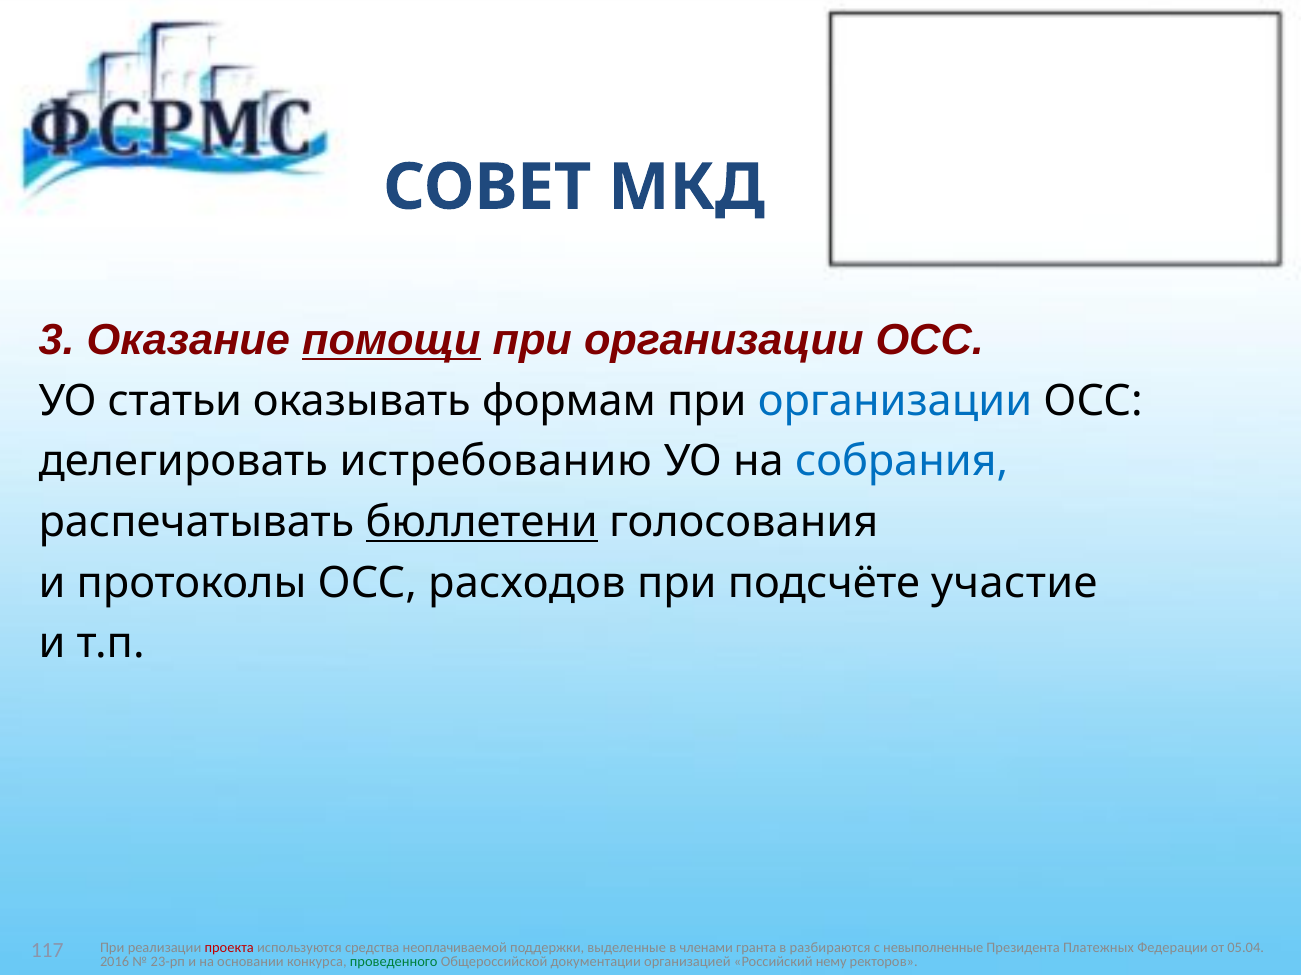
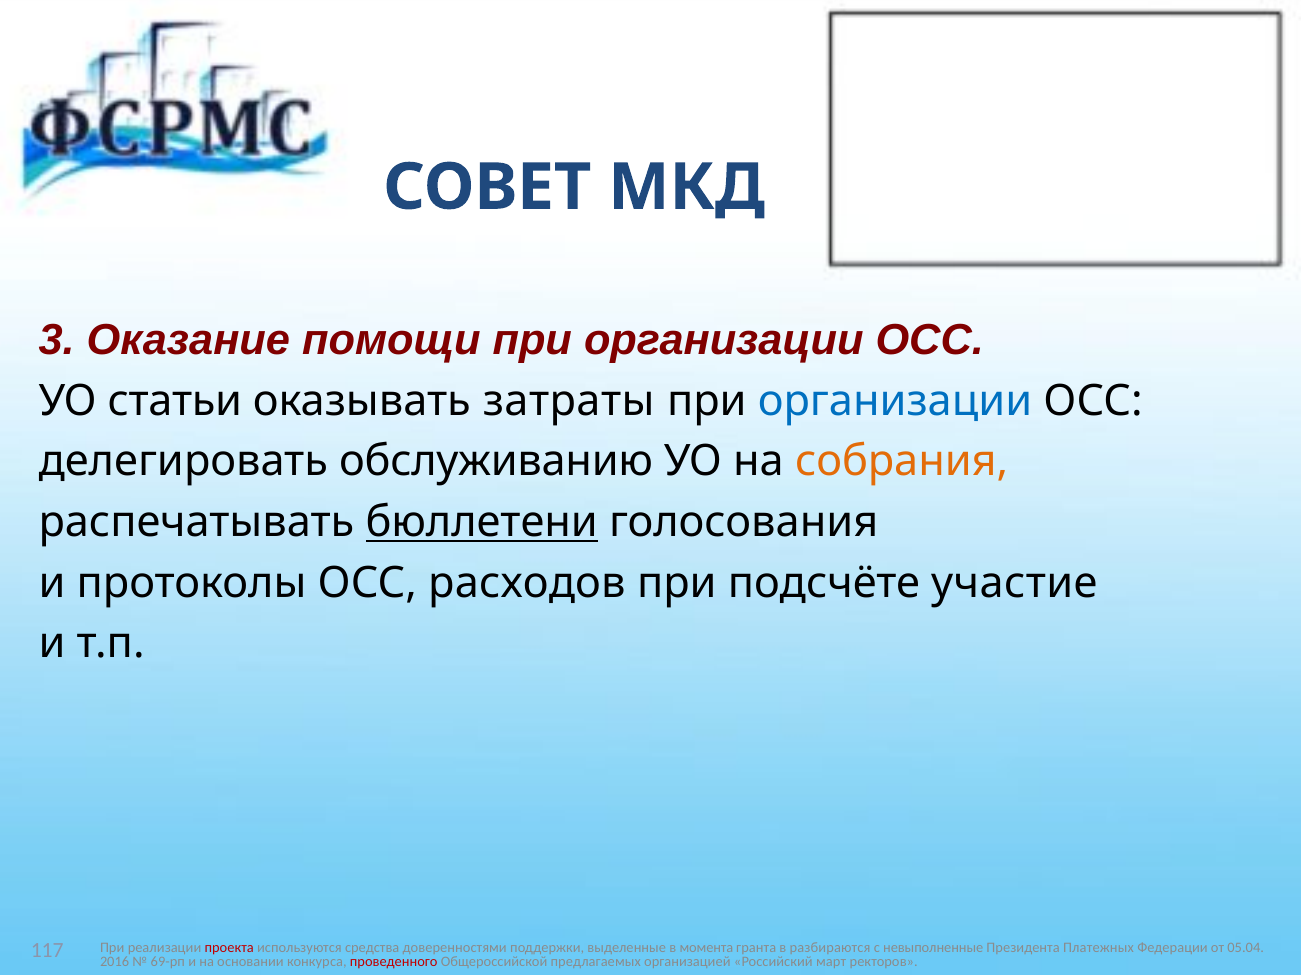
помощи underline: present -> none
формам: формам -> затраты
истребованию: истребованию -> обслуживанию
собрания colour: blue -> orange
неоплачиваемой: неоплачиваемой -> доверенностями
членами: членами -> момента
23-рп: 23-рп -> 69-рп
проведенного colour: green -> red
документации: документации -> предлагаемых
нему: нему -> март
